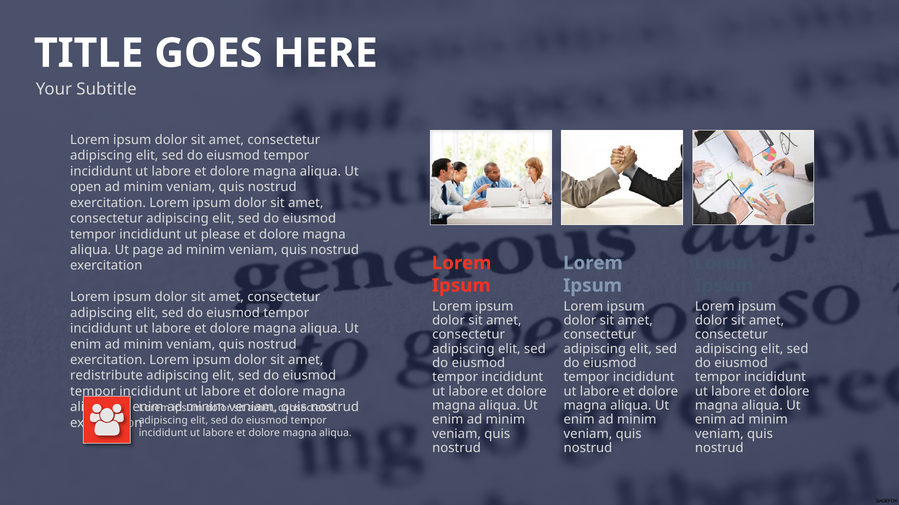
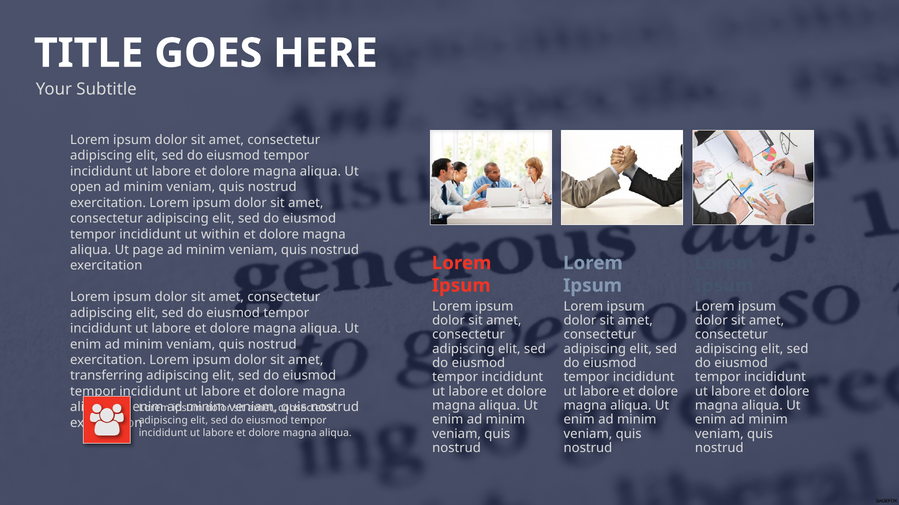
please: please -> within
redistribute: redistribute -> transferring
